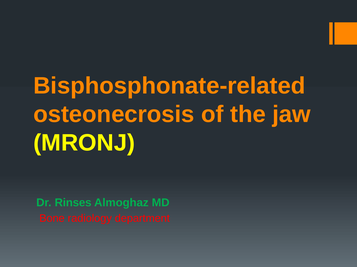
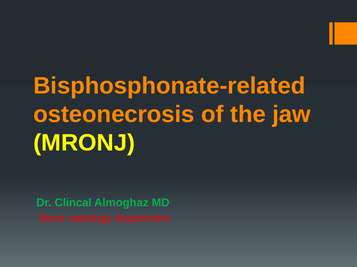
Rinses: Rinses -> Clincal
